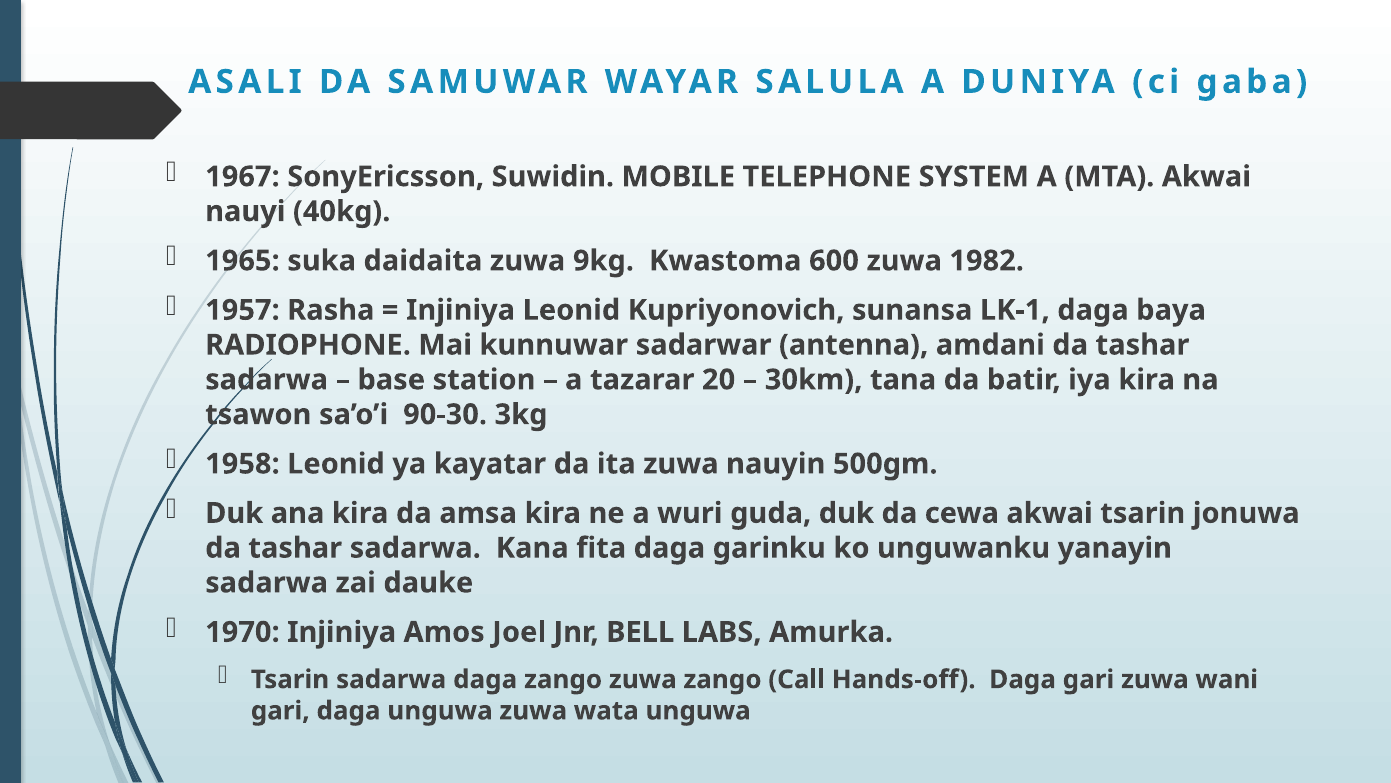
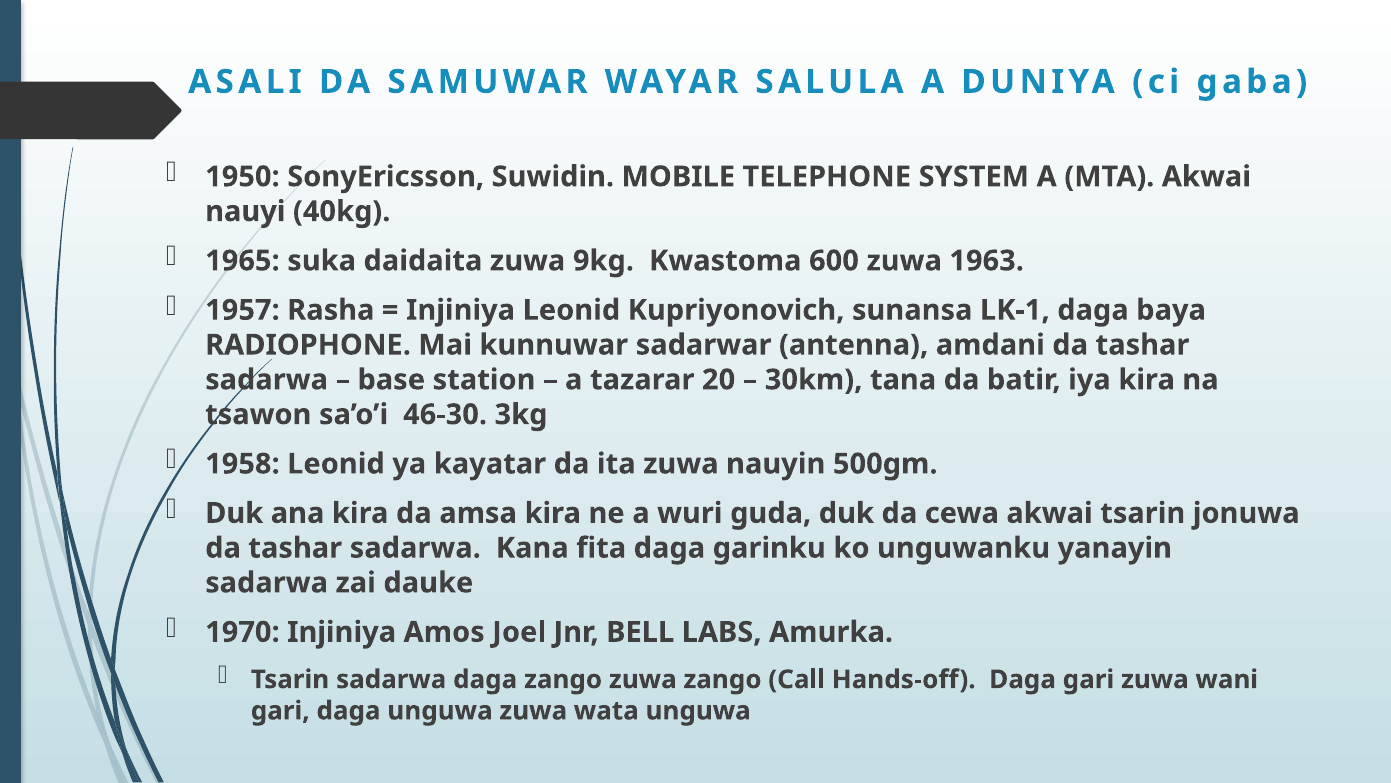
1967: 1967 -> 1950
1982: 1982 -> 1963
90-30: 90-30 -> 46-30
